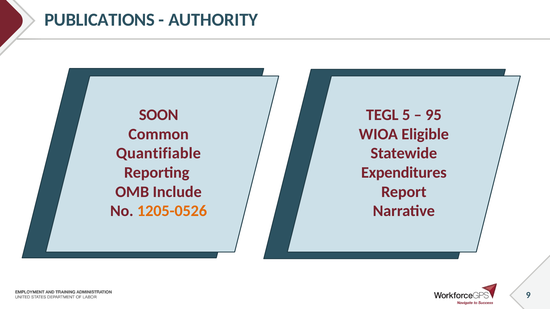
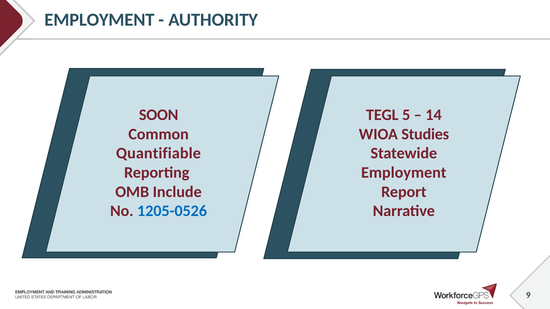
PUBLICATIONS at (100, 20): PUBLICATIONS -> EMPLOYMENT
95: 95 -> 14
Eligible: Eligible -> Studies
Expenditures at (404, 173): Expenditures -> Employment
1205-0526 colour: orange -> blue
